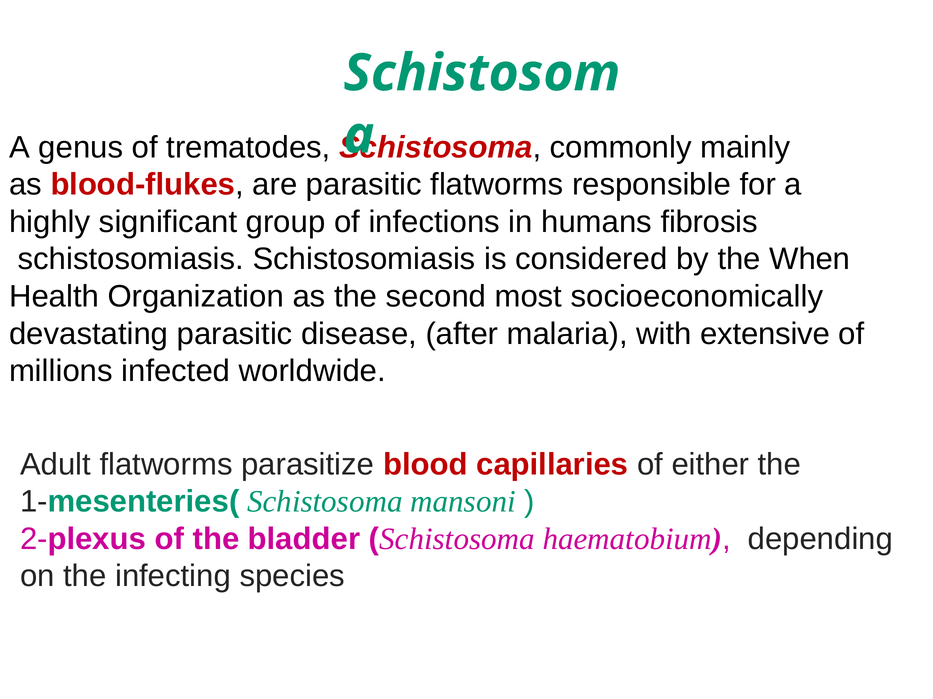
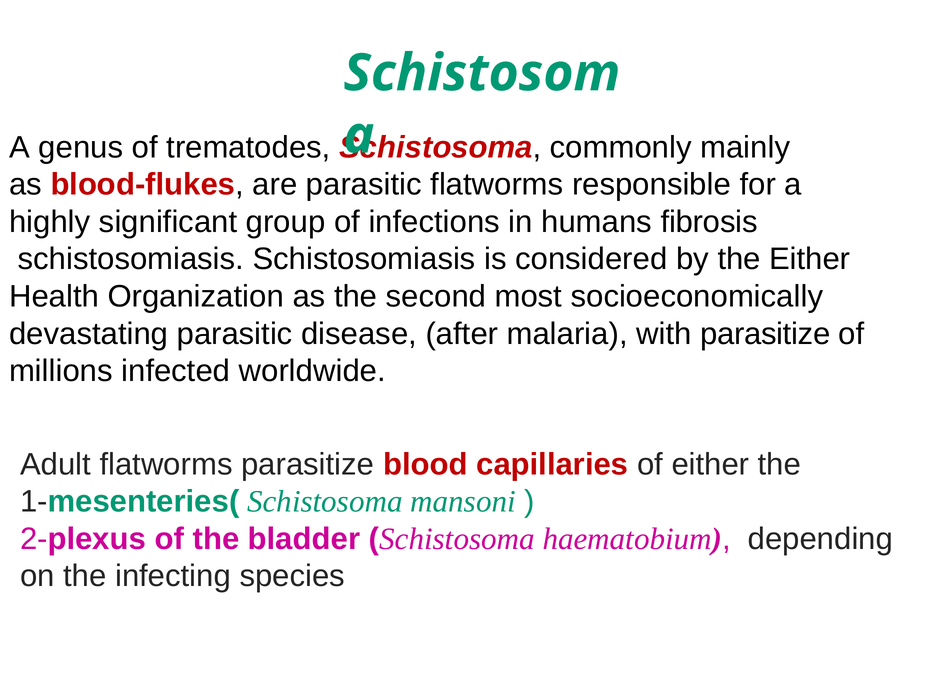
the When: When -> Either
with extensive: extensive -> parasitize
